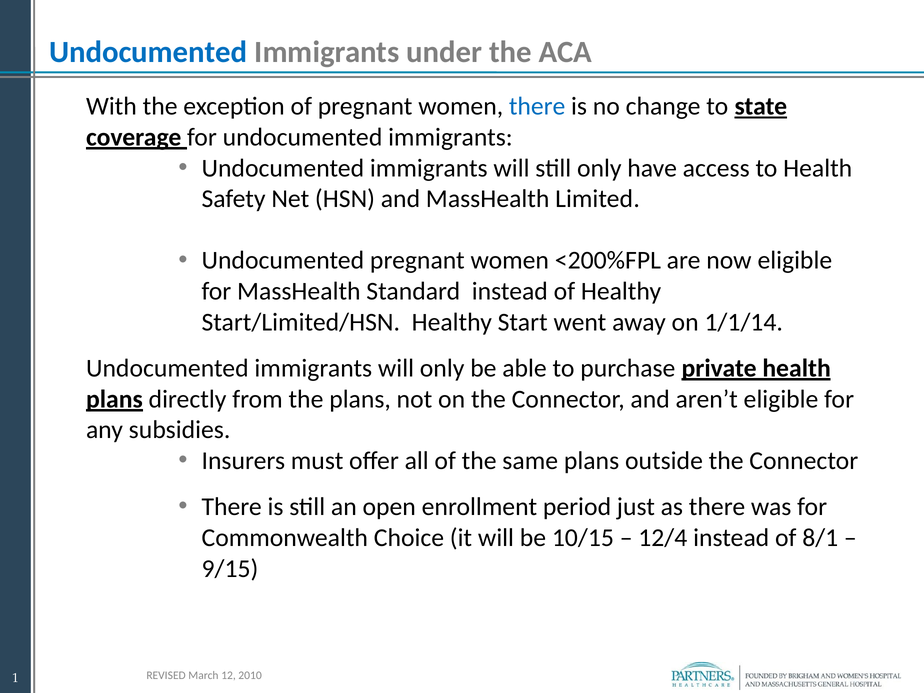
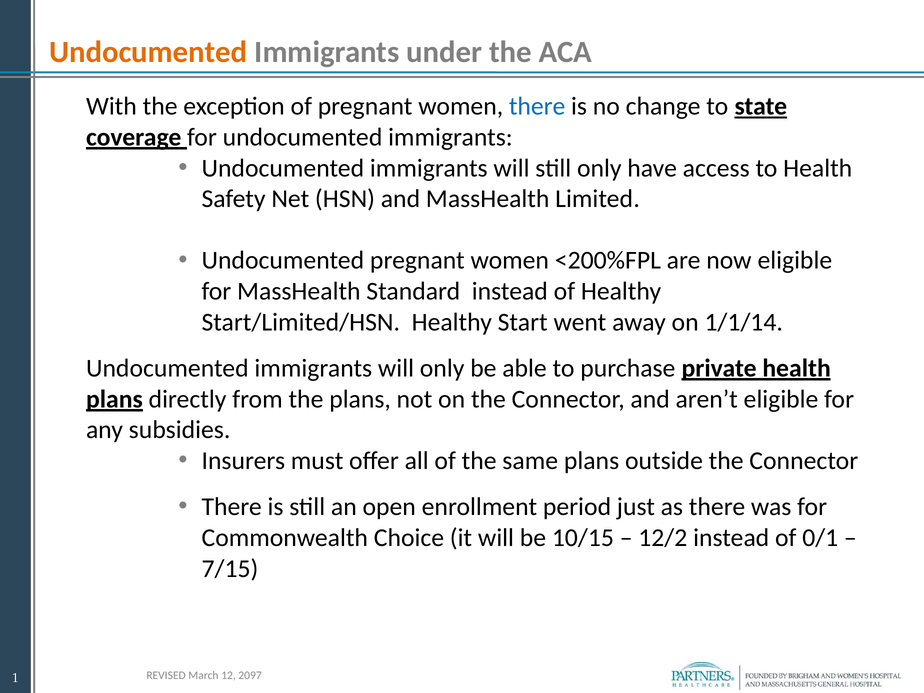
Undocumented at (148, 52) colour: blue -> orange
12/4: 12/4 -> 12/2
8/1: 8/1 -> 0/1
9/15: 9/15 -> 7/15
2010: 2010 -> 2097
